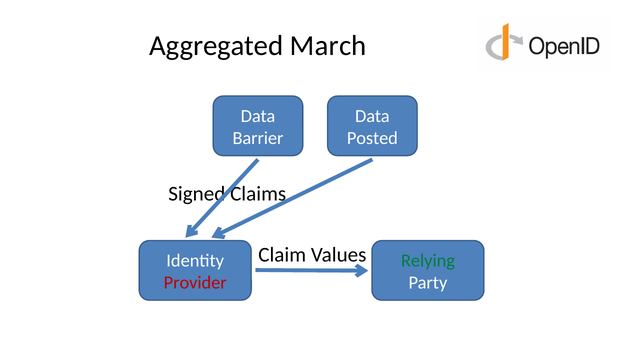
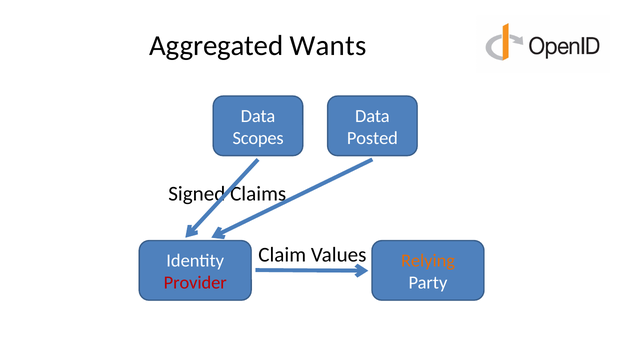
March: March -> Wants
Barrier: Barrier -> Scopes
Relying colour: green -> orange
